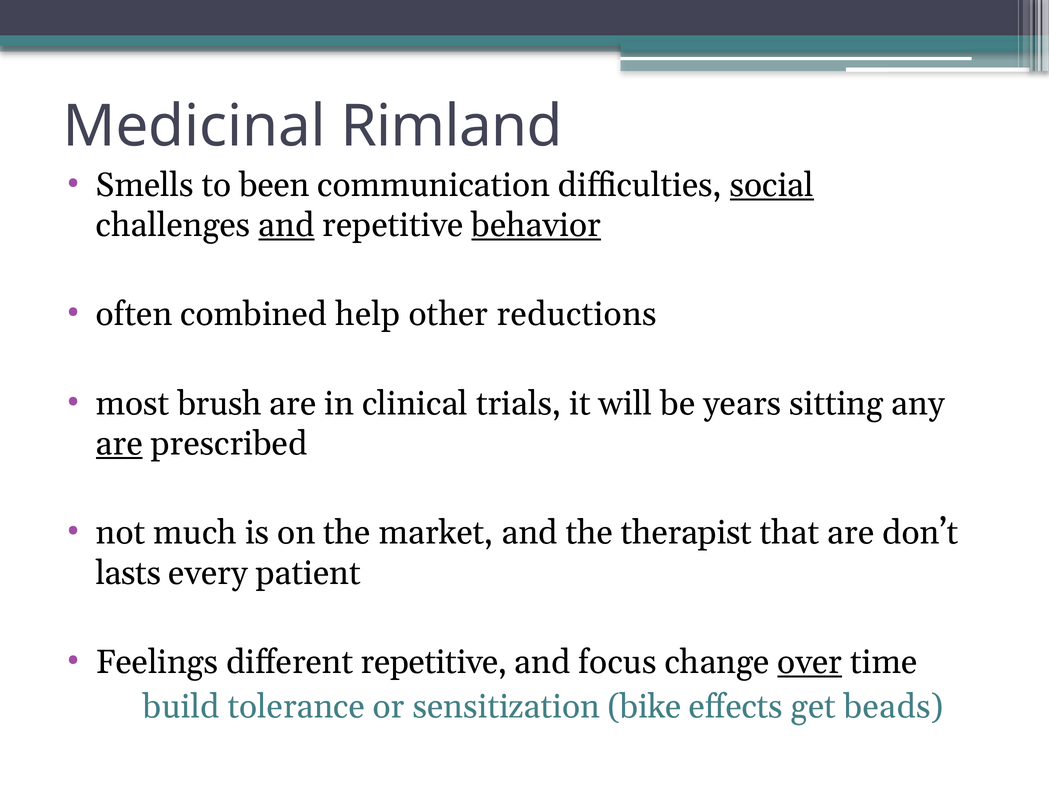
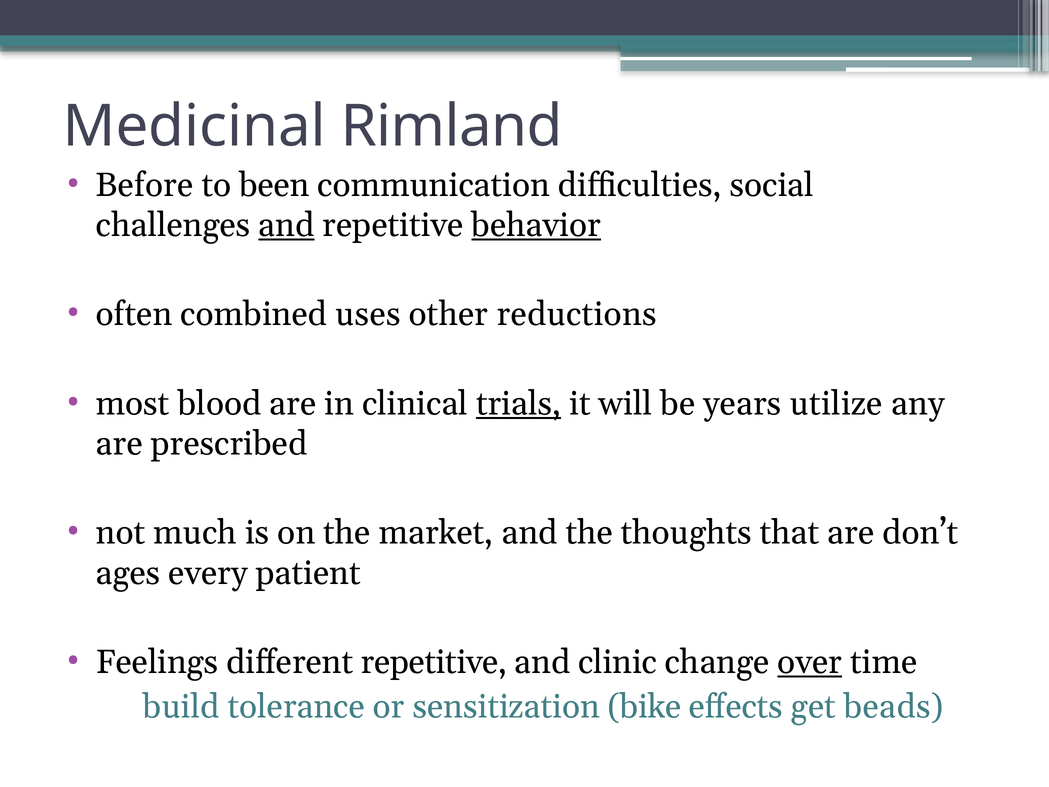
Smells: Smells -> Before
social underline: present -> none
help: help -> uses
brush: brush -> blood
trials underline: none -> present
sitting: sitting -> utilize
are at (119, 444) underline: present -> none
therapist: therapist -> thoughts
lasts: lasts -> ages
focus: focus -> clinic
